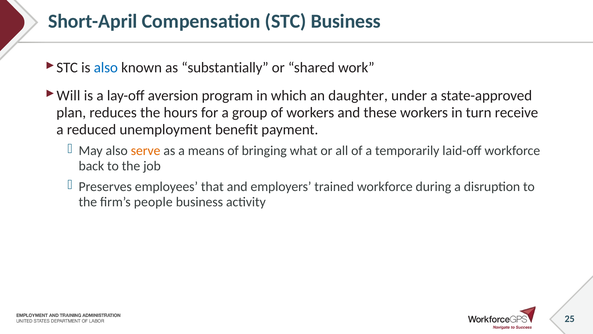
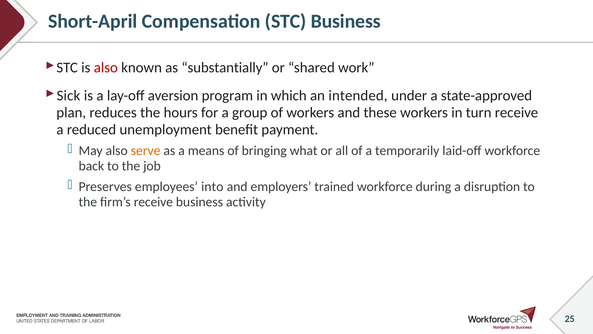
also at (106, 67) colour: blue -> red
Will: Will -> Sick
daughter: daughter -> intended
that: that -> into
firm’s people: people -> receive
